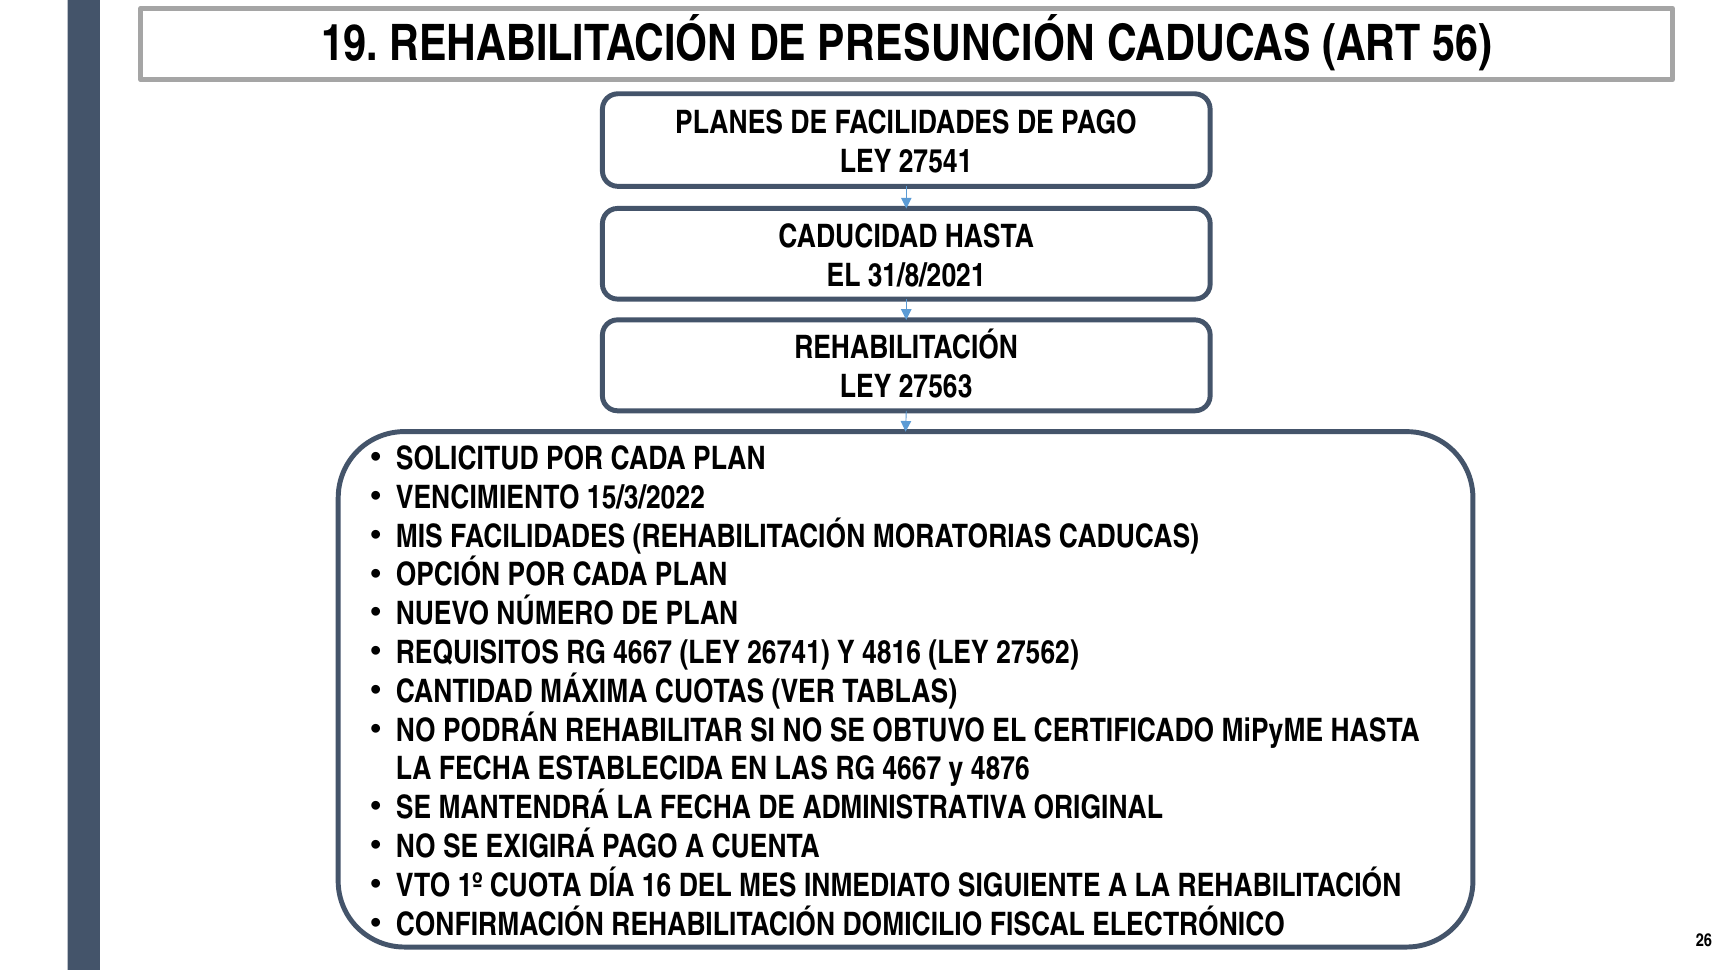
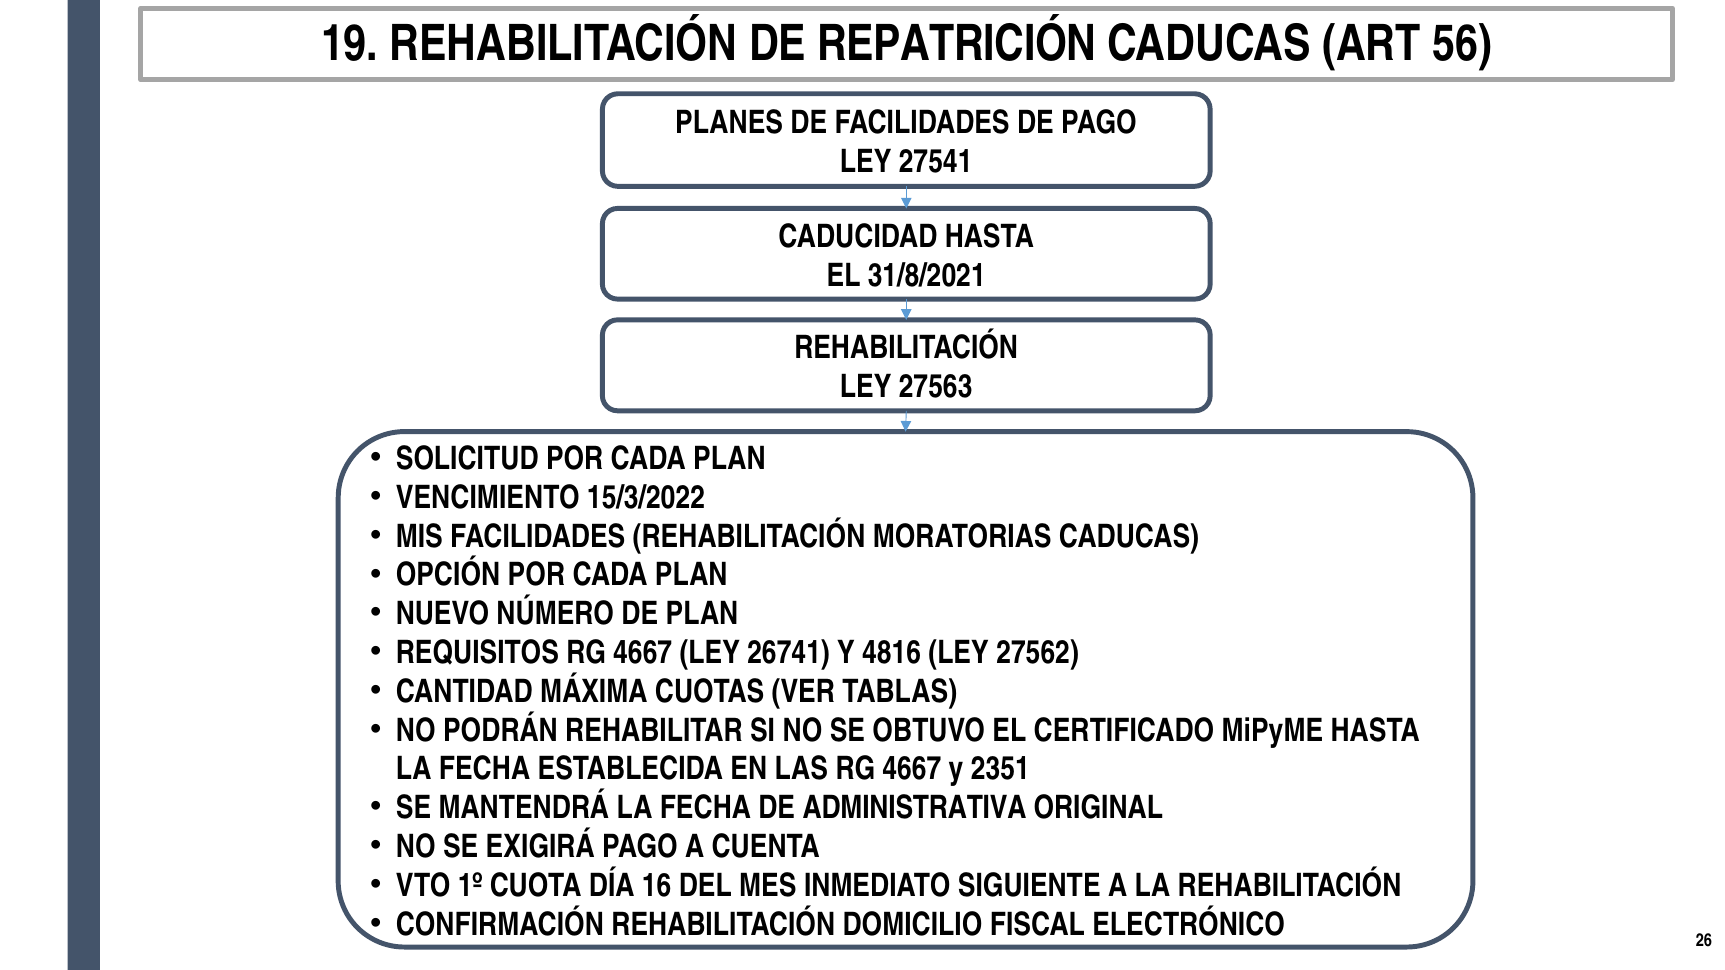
PRESUNCIÓN: PRESUNCIÓN -> REPATRICIÓN
4876: 4876 -> 2351
